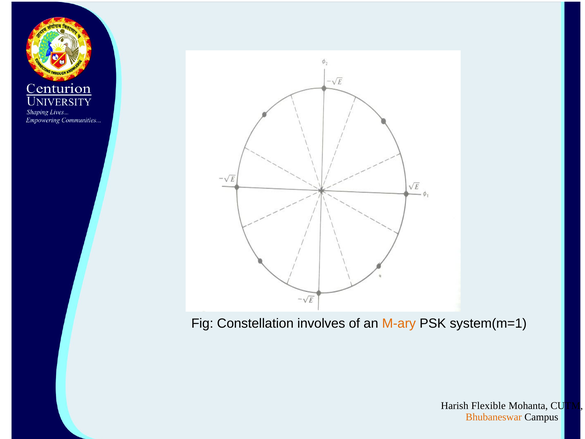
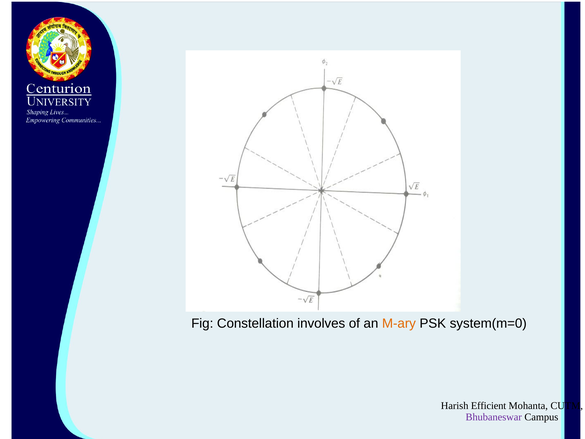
system(m=1: system(m=1 -> system(m=0
Flexible: Flexible -> Efficient
Bhubaneswar colour: orange -> purple
